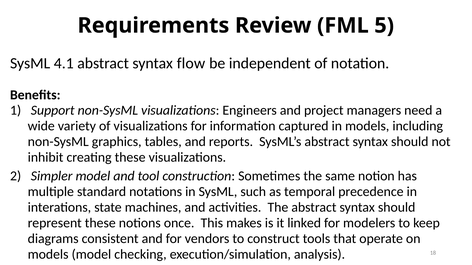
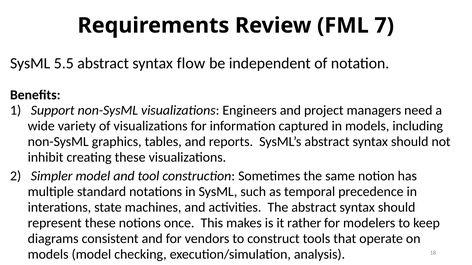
5: 5 -> 7
4.1: 4.1 -> 5.5
linked: linked -> rather
